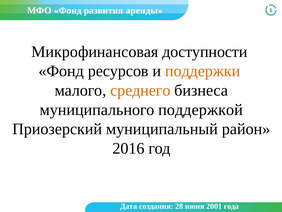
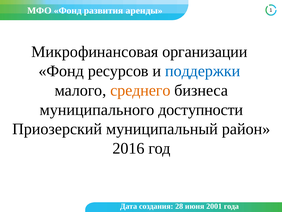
доступности: доступности -> организации
поддержки colour: orange -> blue
поддержкой: поддержкой -> доступности
